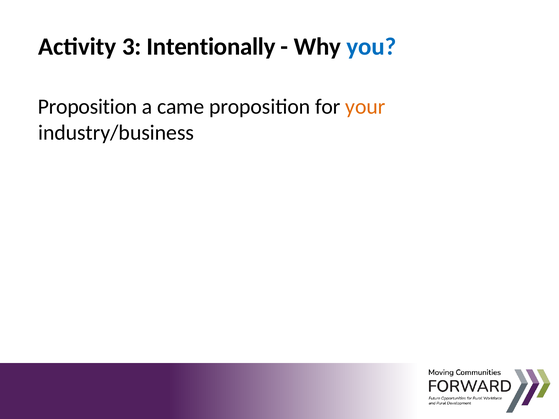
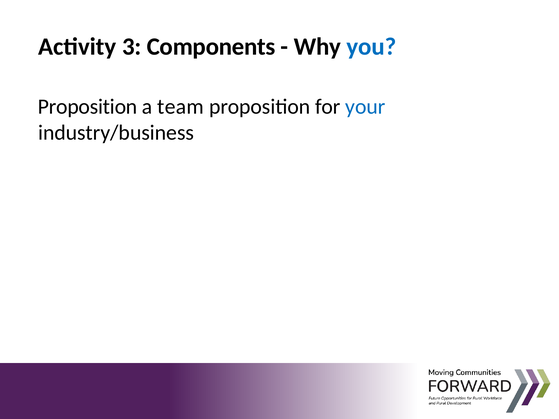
Intentionally: Intentionally -> Components
came: came -> team
your colour: orange -> blue
